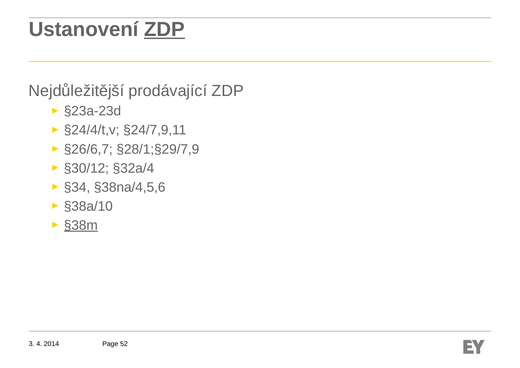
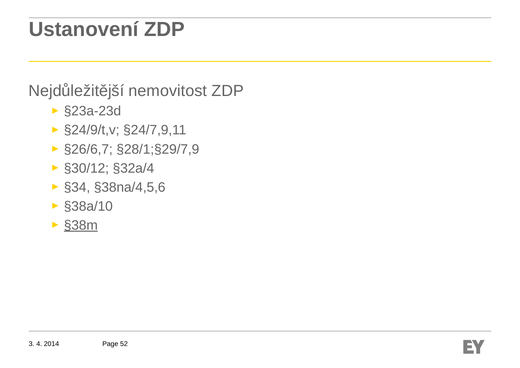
ZDP at (164, 30) underline: present -> none
prodávající: prodávající -> nemovitost
§24/4/t,v: §24/4/t,v -> §24/9/t,v
